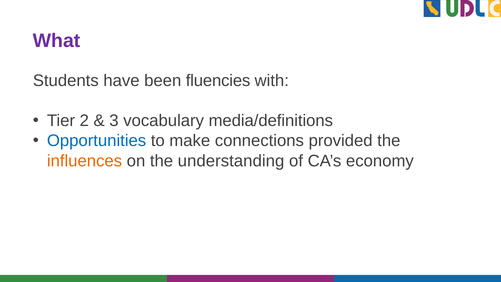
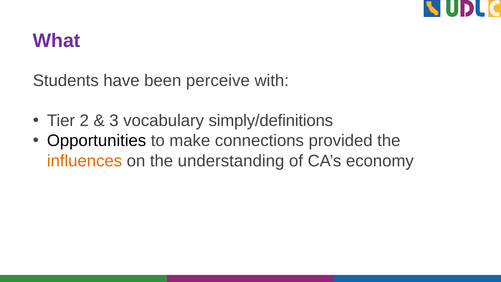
fluencies: fluencies -> perceive
media/definitions: media/definitions -> simply/definitions
Opportunities colour: blue -> black
